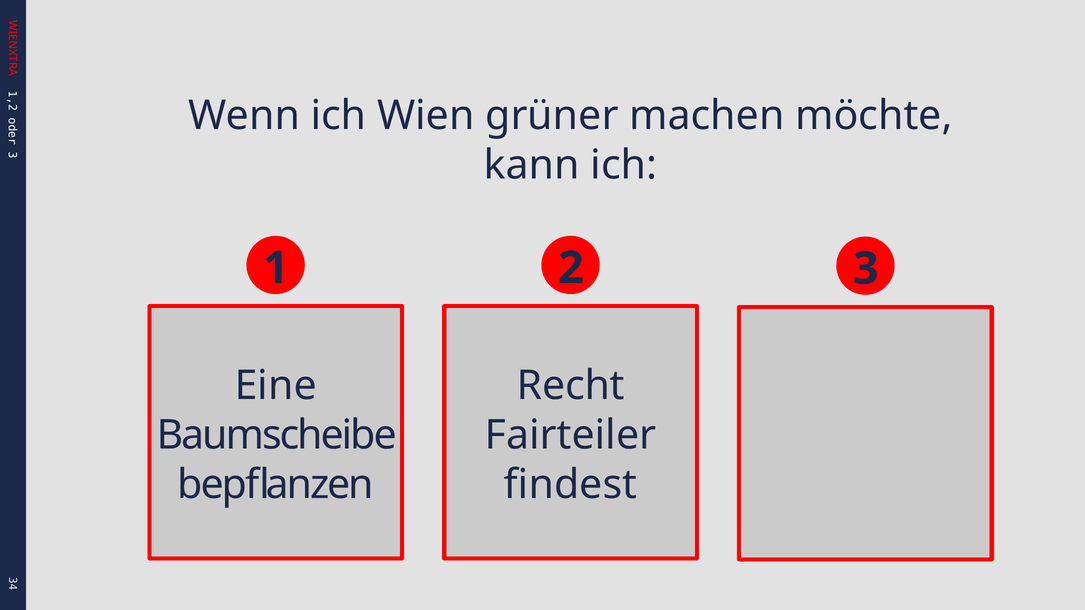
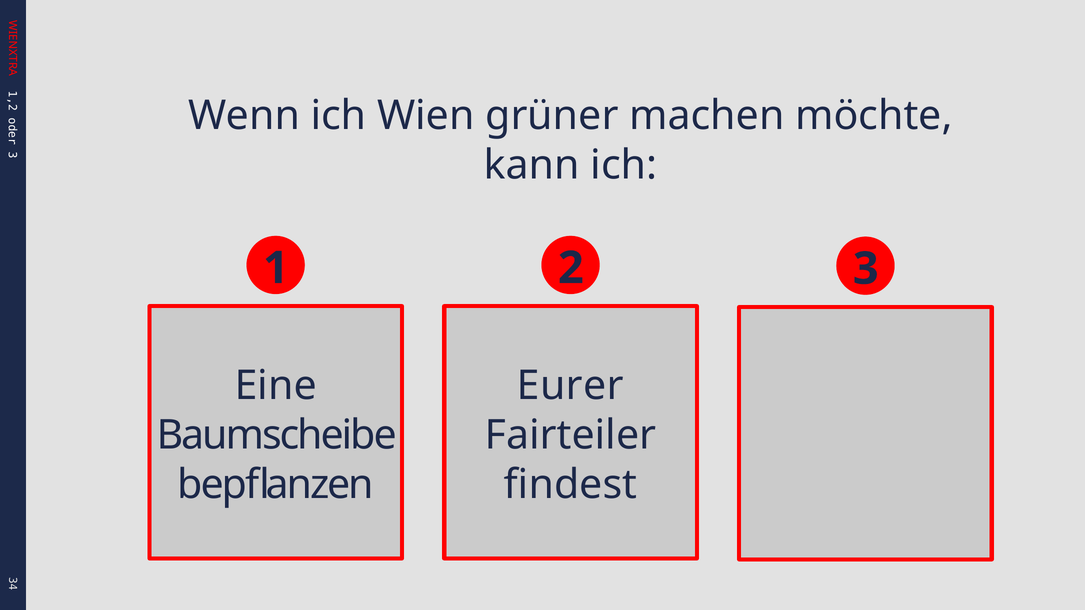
Recht: Recht -> Eurer
